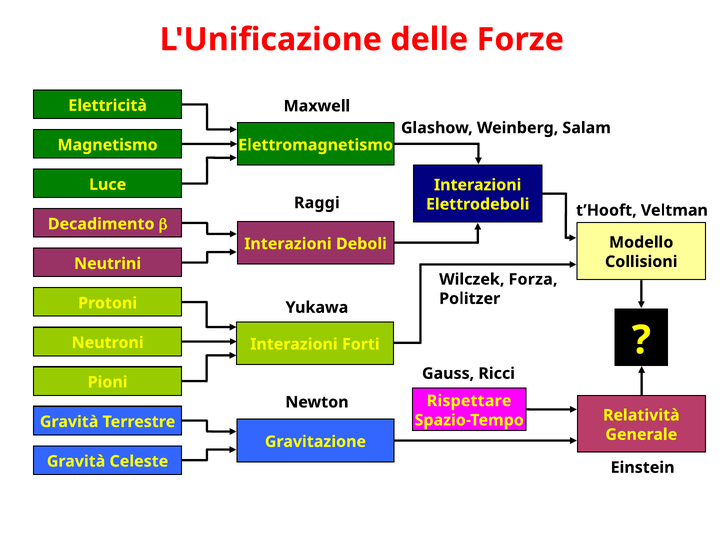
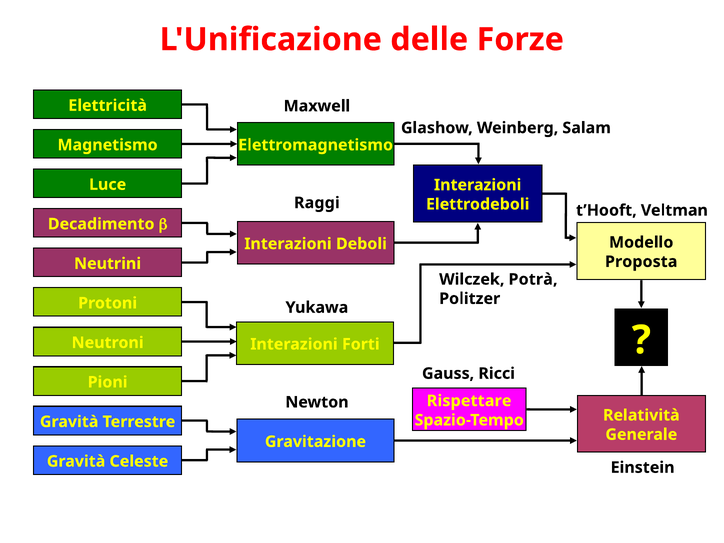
Collisioni: Collisioni -> Proposta
Forza: Forza -> Potrà
